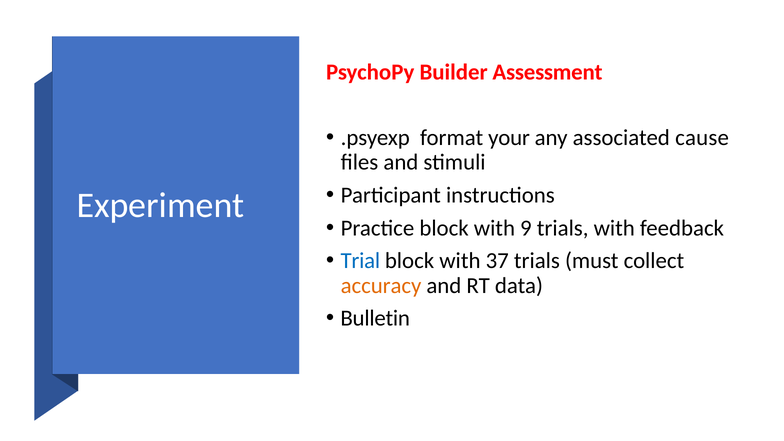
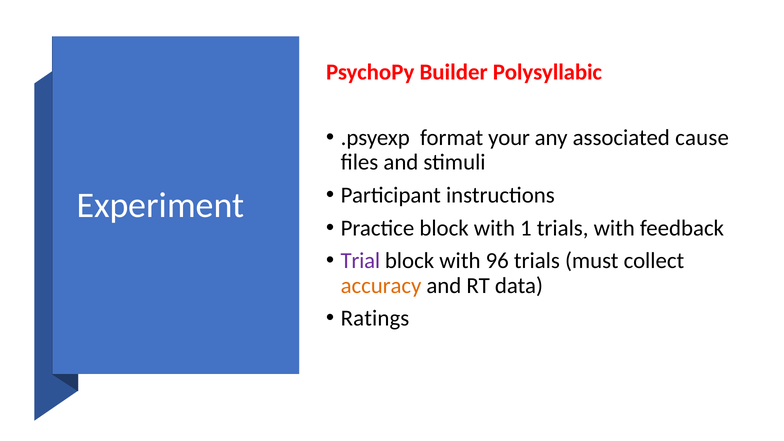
Assessment: Assessment -> Polysyllabic
9: 9 -> 1
Trial colour: blue -> purple
37: 37 -> 96
Bulletin: Bulletin -> Ratings
